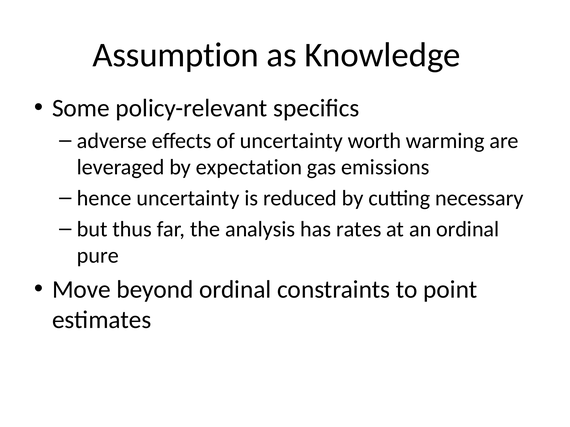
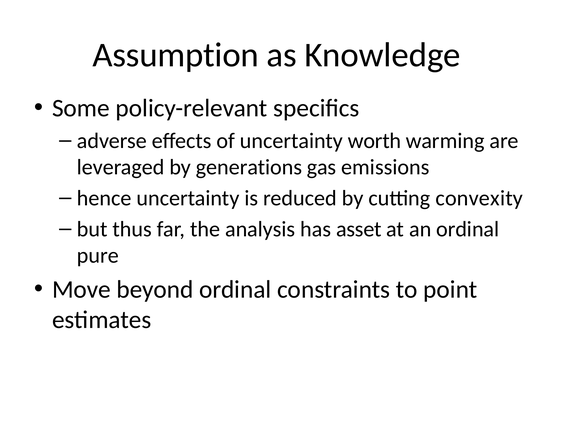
expectation: expectation -> generations
necessary: necessary -> convexity
rates: rates -> asset
